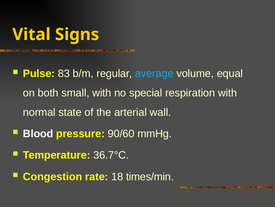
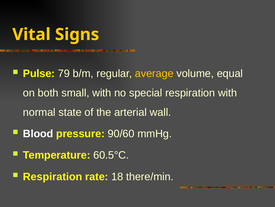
83: 83 -> 79
average colour: light blue -> yellow
36.7°C: 36.7°C -> 60.5°C
Congestion at (53, 176): Congestion -> Respiration
times/min: times/min -> there/min
